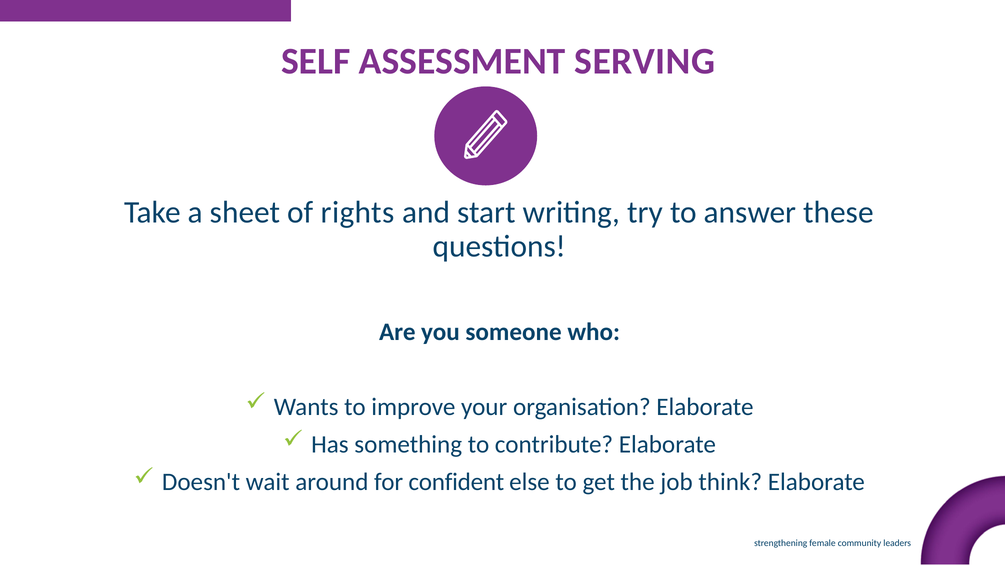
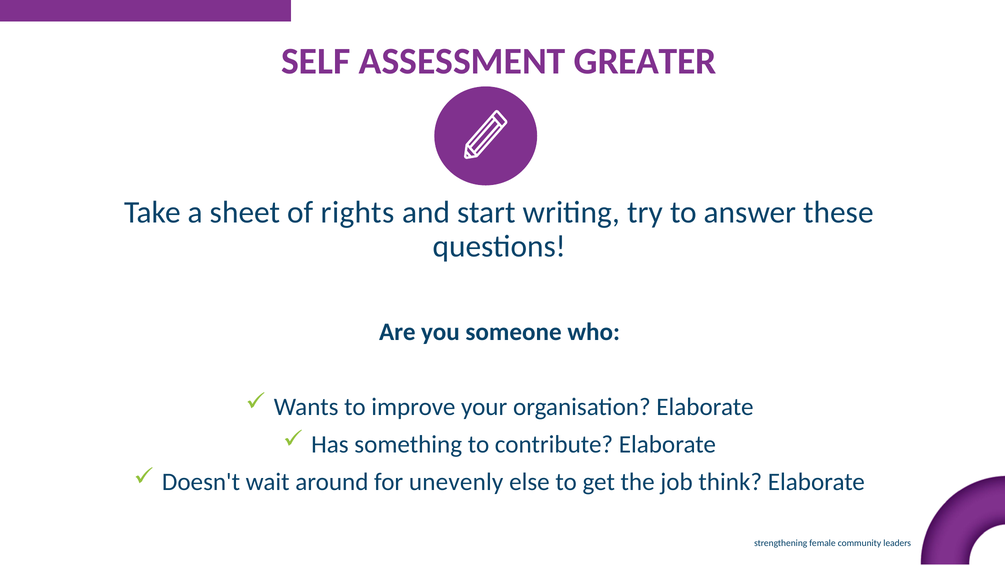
SERVING: SERVING -> GREATER
confident: confident -> unevenly
